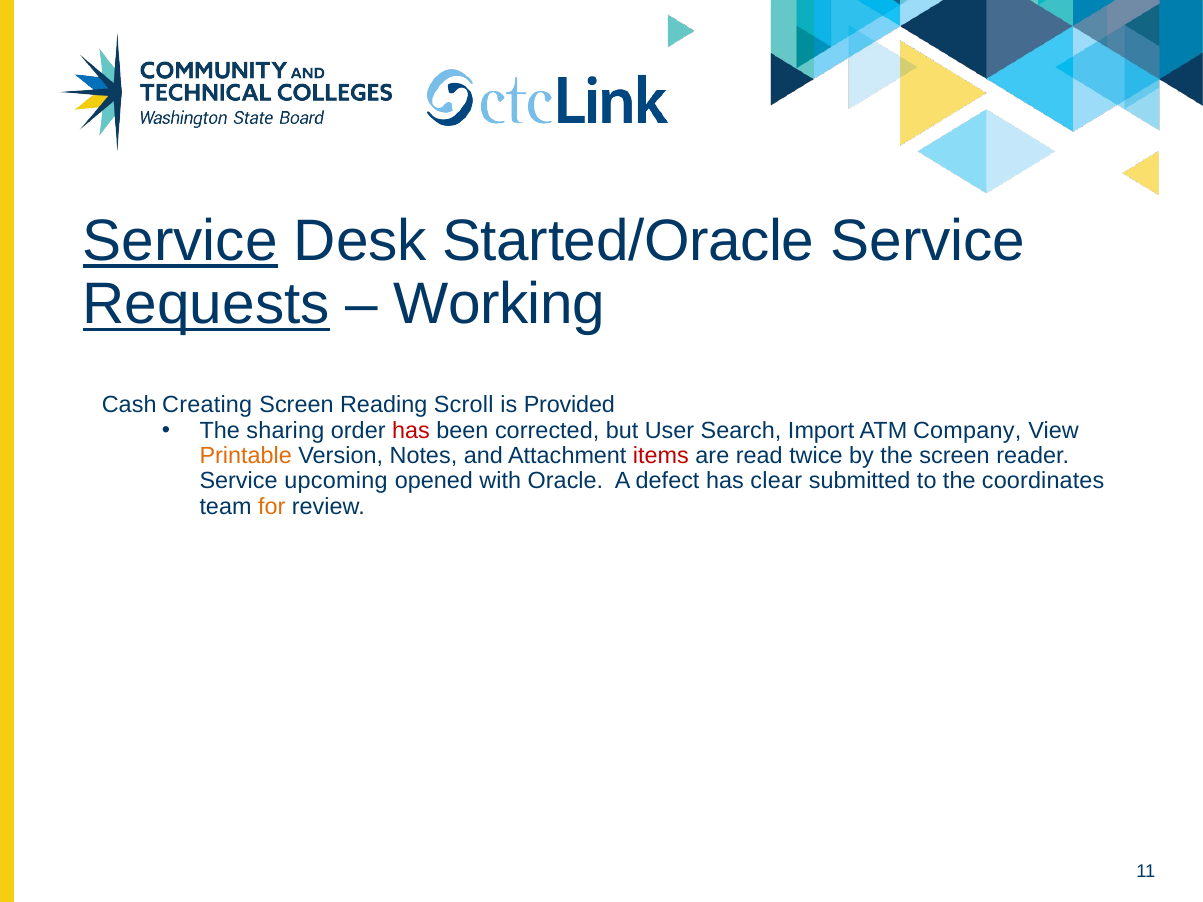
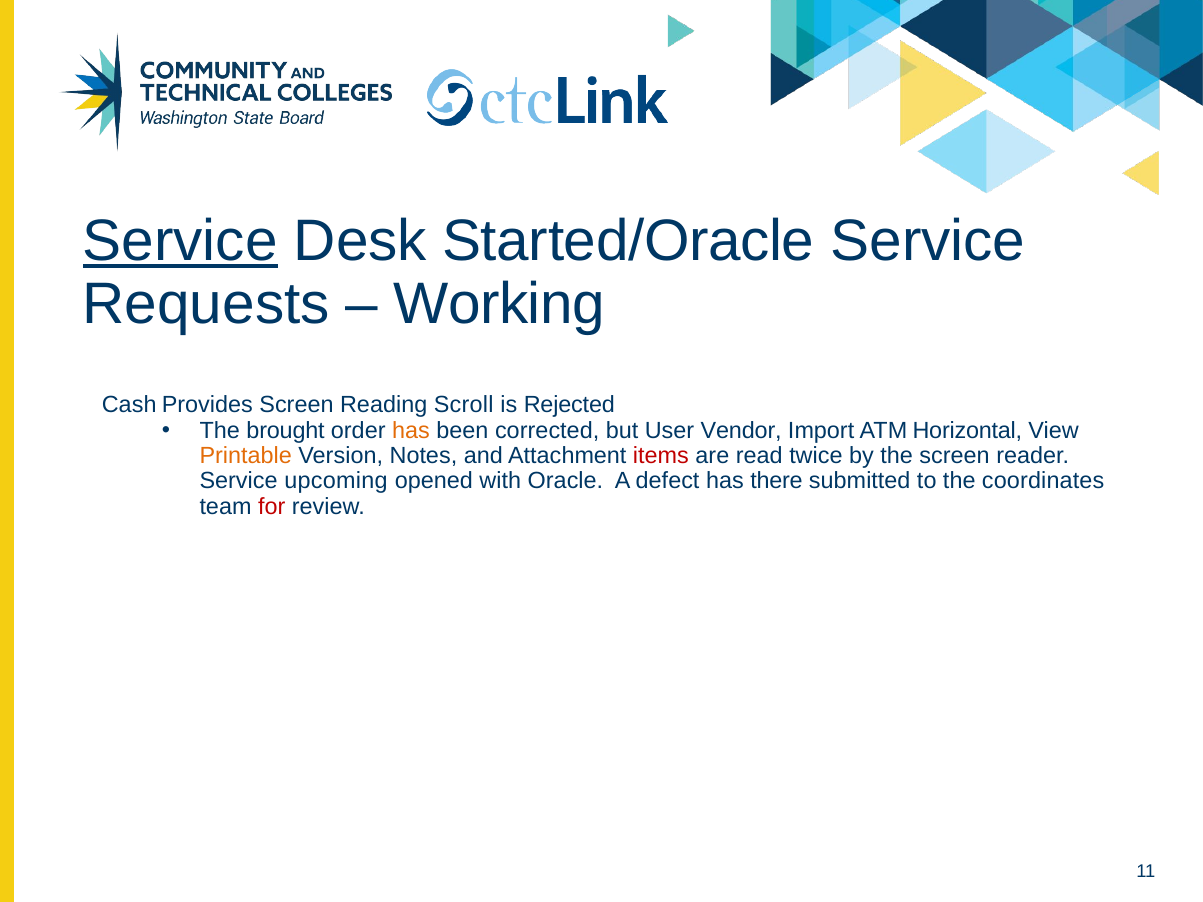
Requests underline: present -> none
Creating: Creating -> Provides
Provided: Provided -> Rejected
sharing: sharing -> brought
has at (411, 431) colour: red -> orange
Search: Search -> Vendor
Company: Company -> Horizontal
clear: clear -> there
for colour: orange -> red
